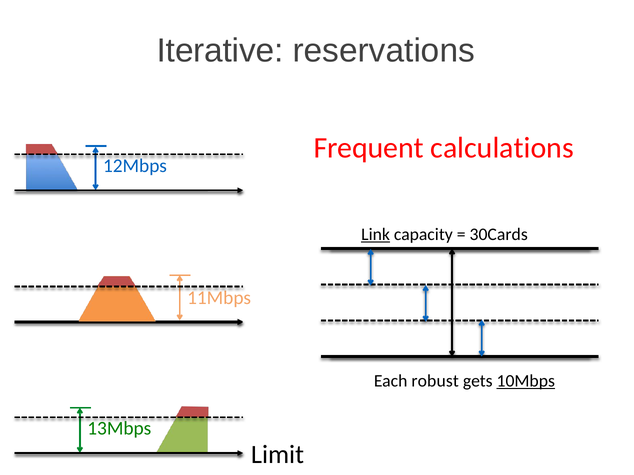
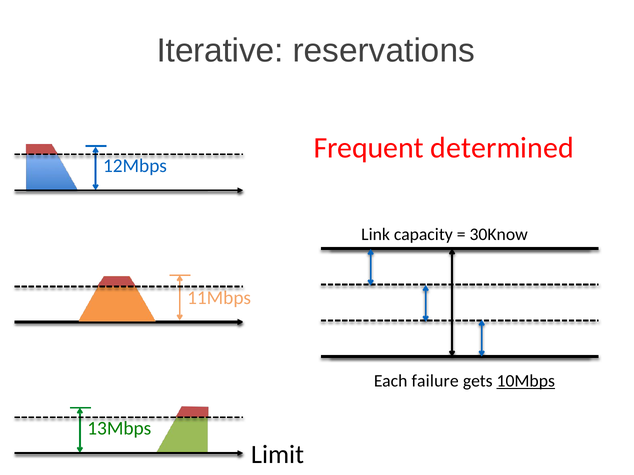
calculations: calculations -> determined
Link underline: present -> none
30Cards: 30Cards -> 30Know
robust: robust -> failure
